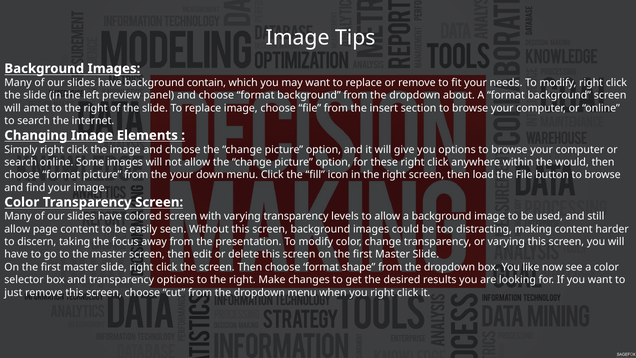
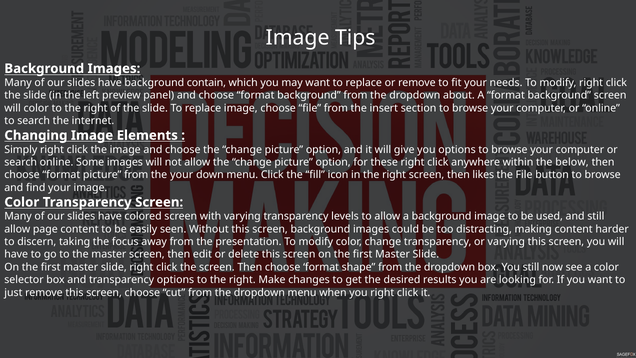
will amet: amet -> color
would: would -> below
load: load -> likes
You like: like -> still
